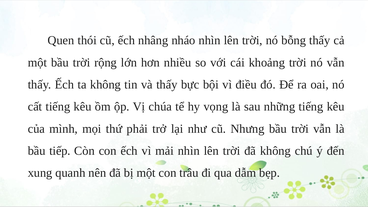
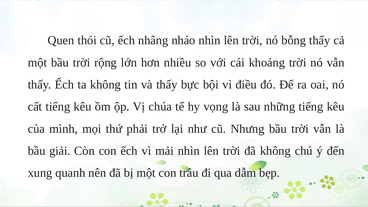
tiếp: tiếp -> giải
